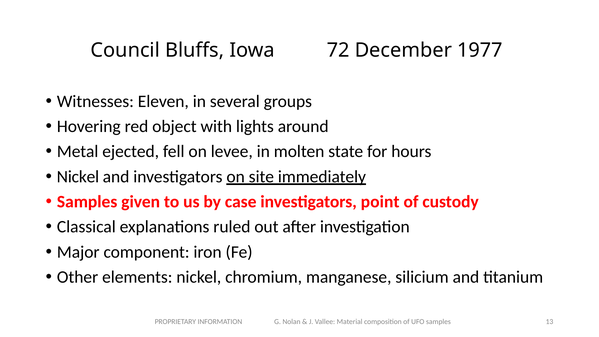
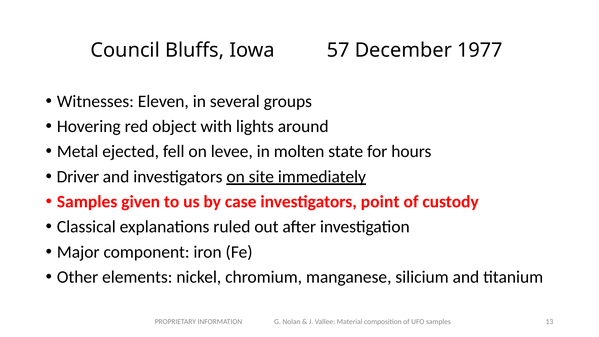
72: 72 -> 57
Nickel at (78, 177): Nickel -> Driver
